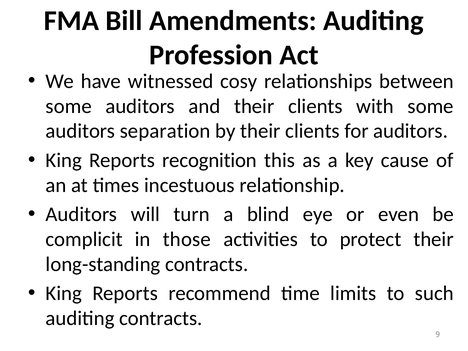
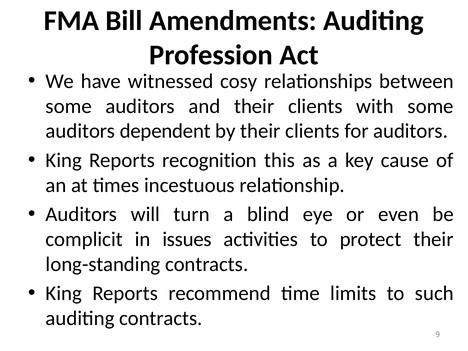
separation: separation -> dependent
those: those -> issues
